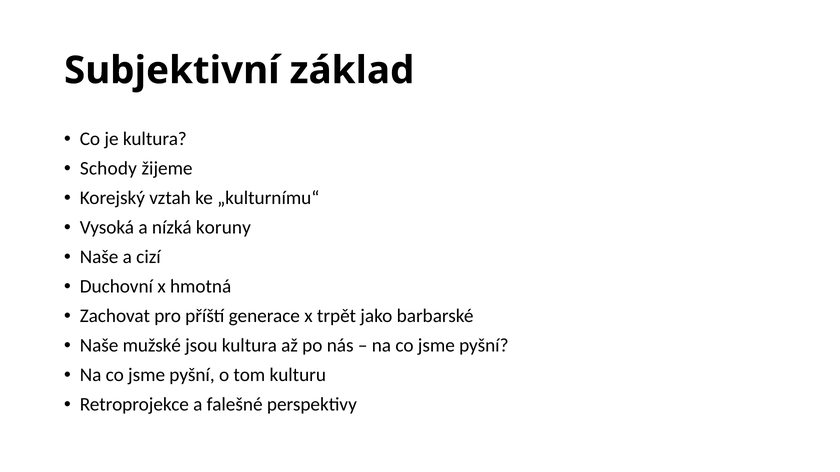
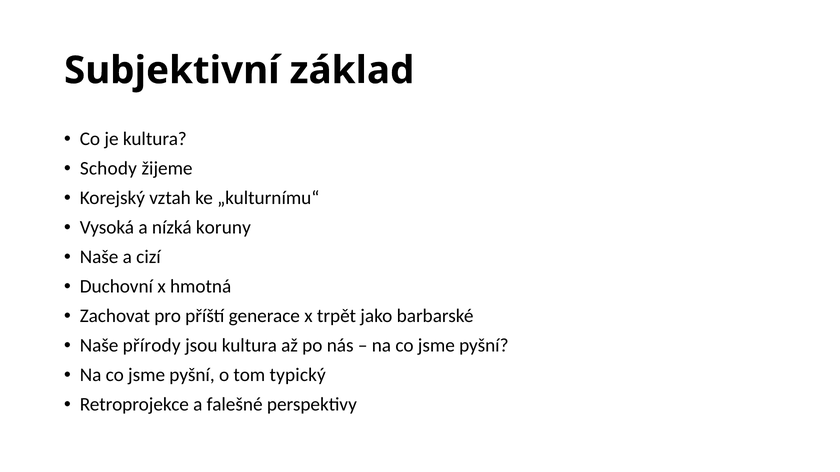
mužské: mužské -> přírody
kulturu: kulturu -> typický
